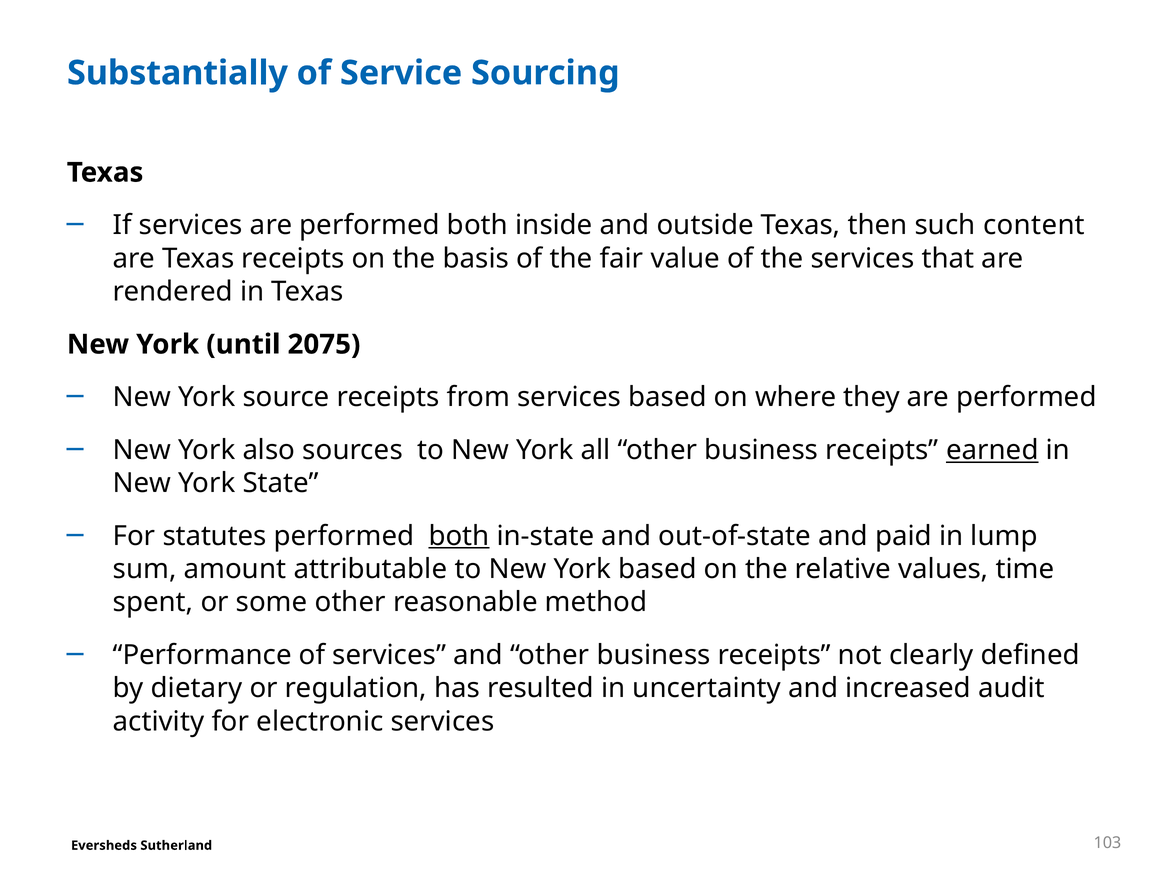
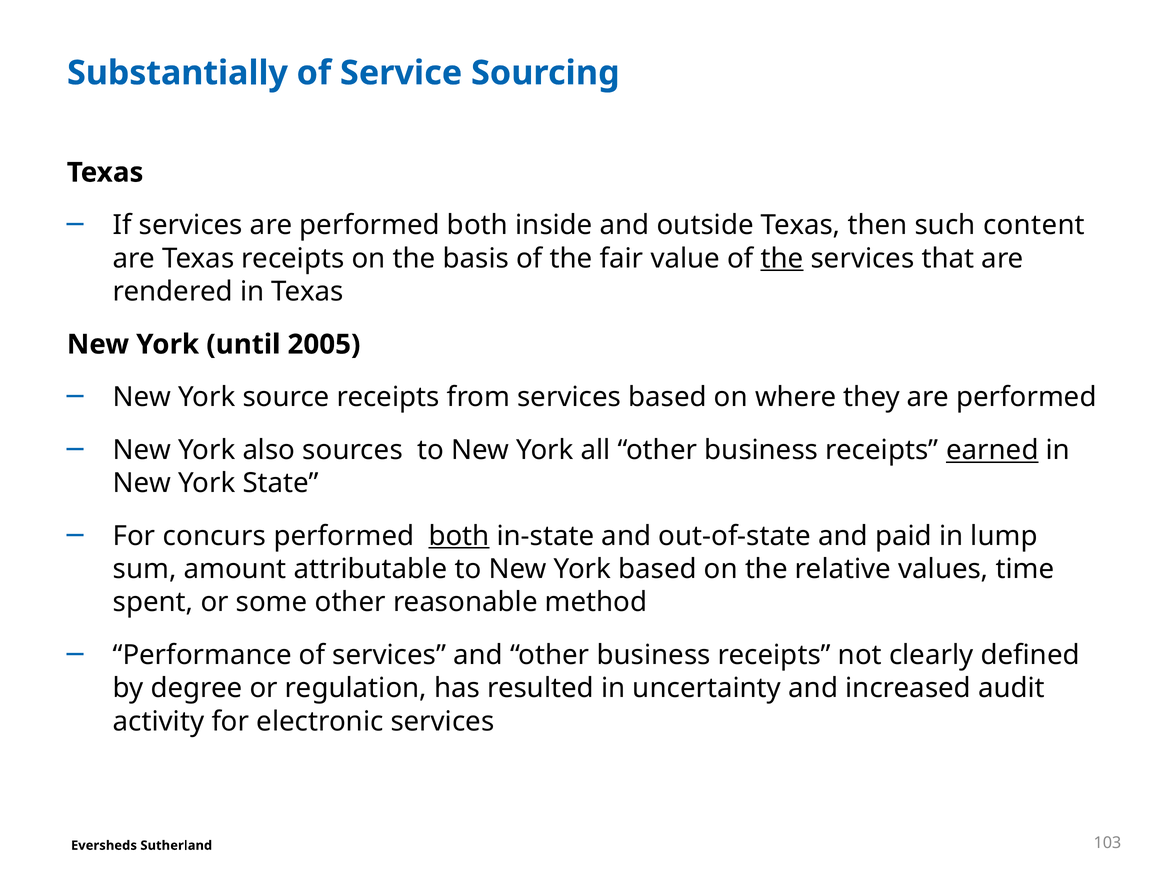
the at (782, 258) underline: none -> present
2075: 2075 -> 2005
statutes: statutes -> concurs
dietary: dietary -> degree
